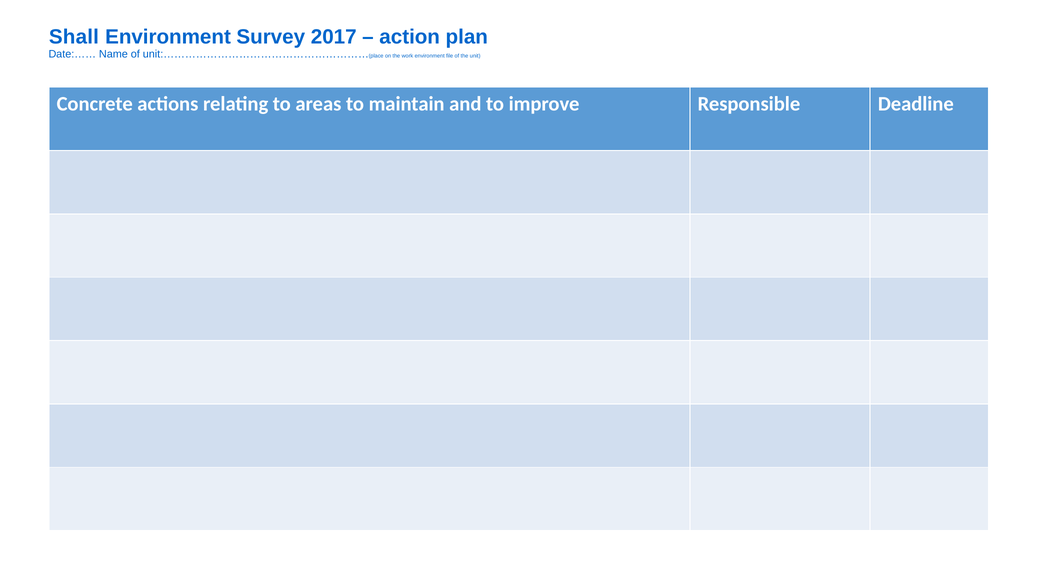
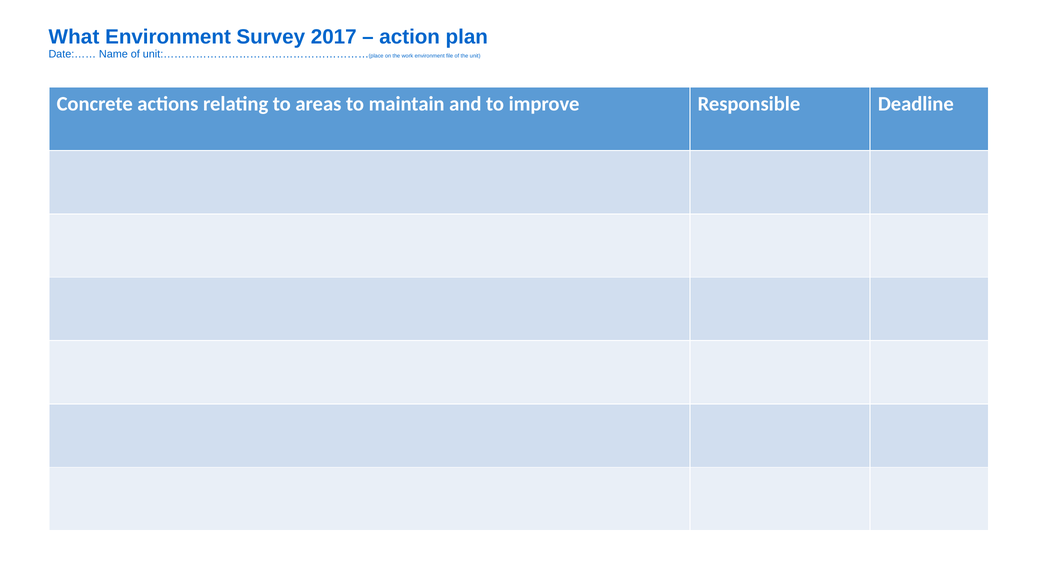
Shall: Shall -> What
